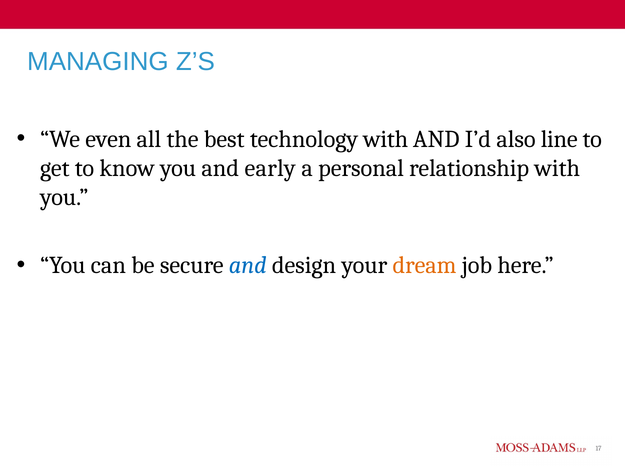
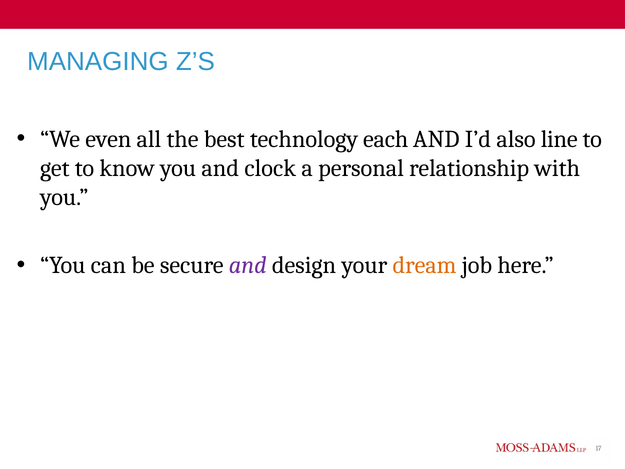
technology with: with -> each
early: early -> clock
and at (248, 265) colour: blue -> purple
